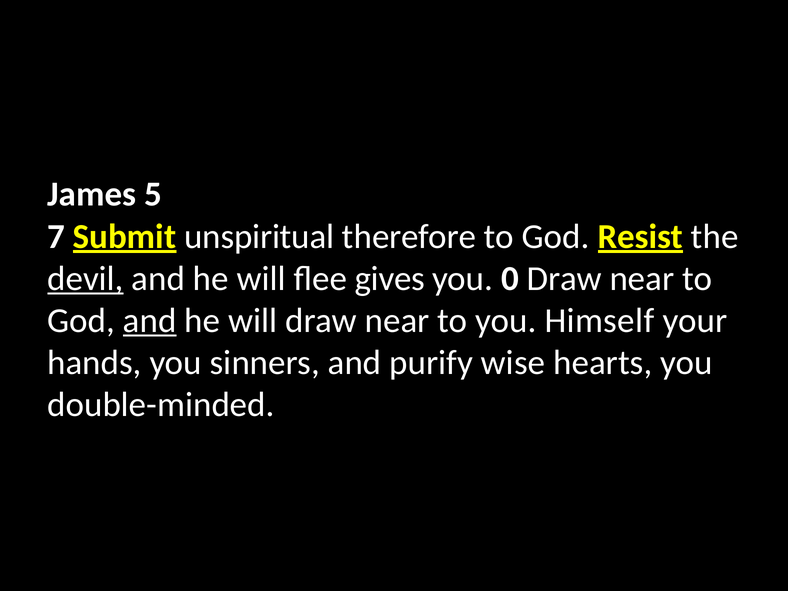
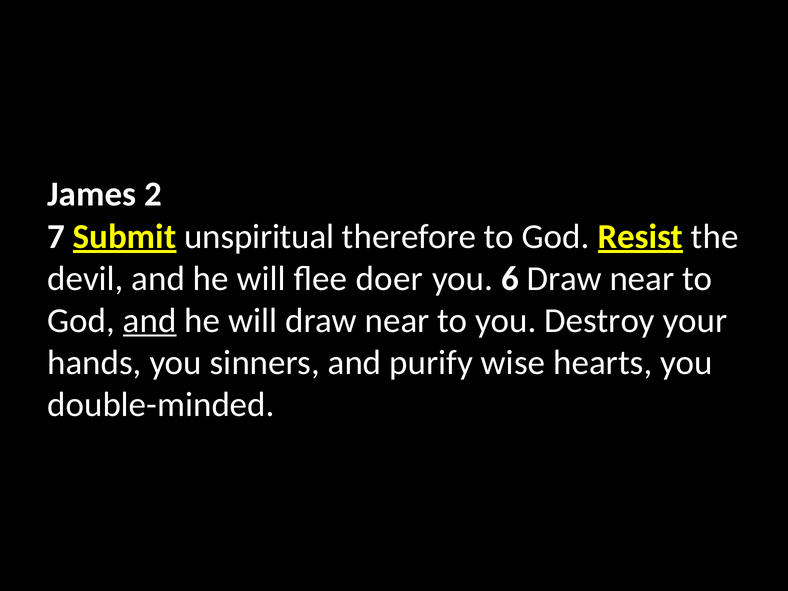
5: 5 -> 2
devil underline: present -> none
gives: gives -> doer
0: 0 -> 6
Himself: Himself -> Destroy
